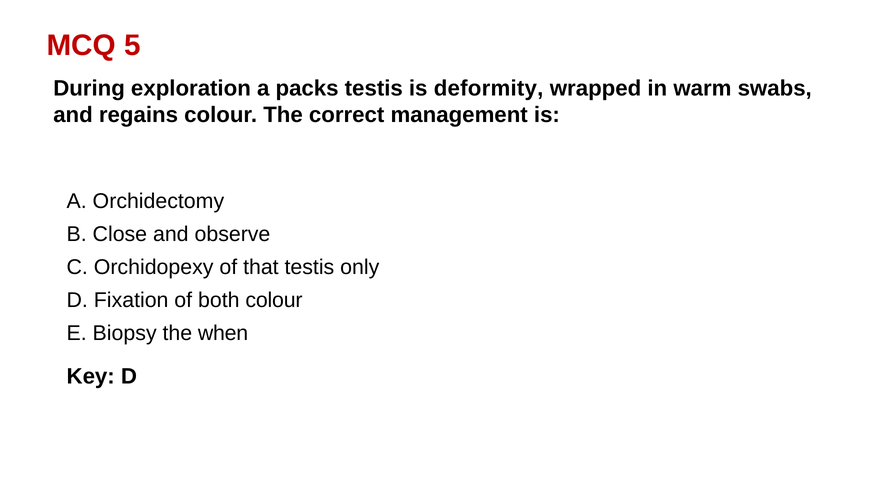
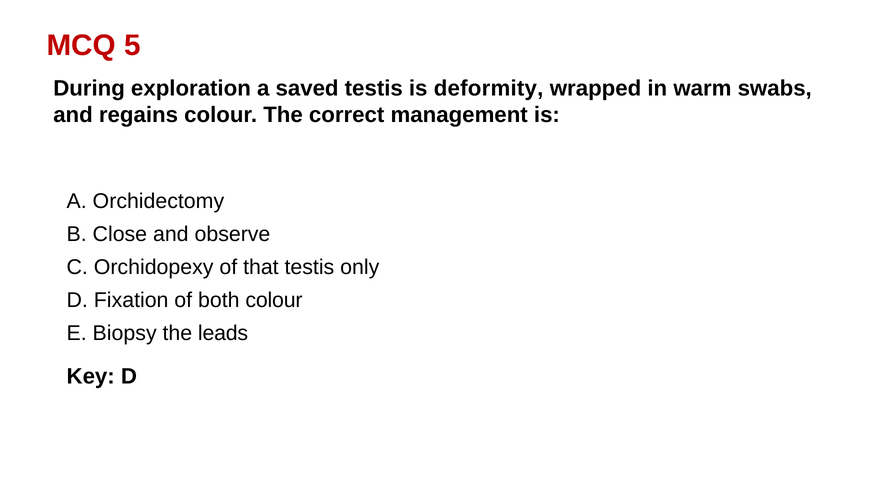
packs: packs -> saved
when: when -> leads
